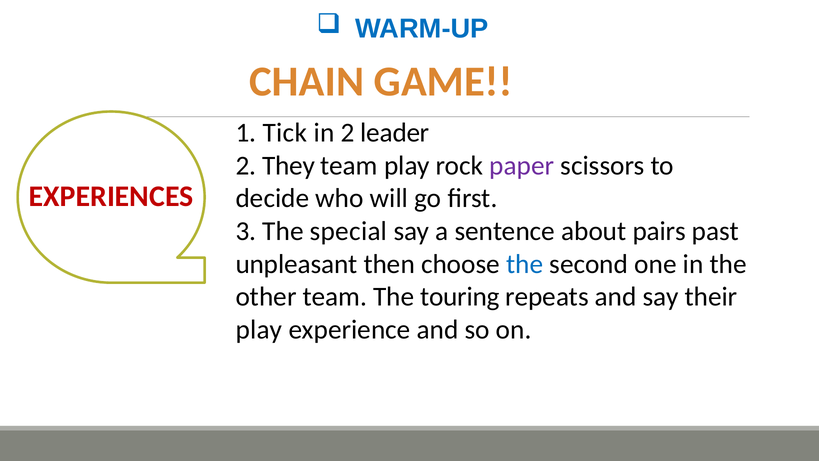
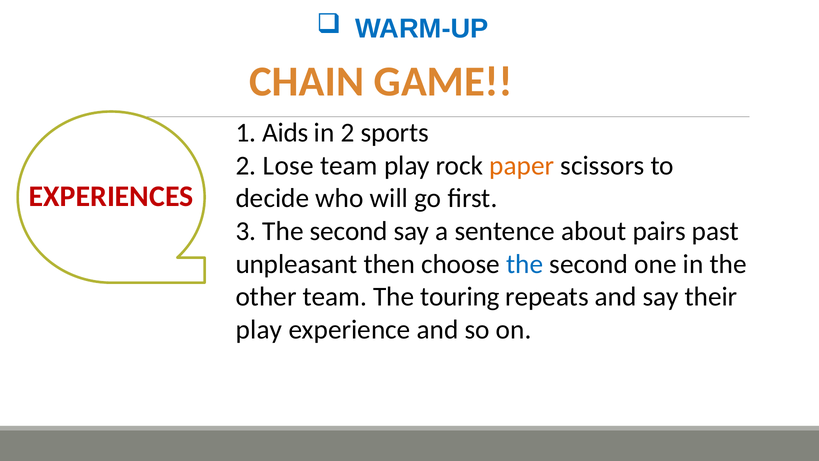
Tick: Tick -> Aids
leader: leader -> sports
They: They -> Lose
paper colour: purple -> orange
3 The special: special -> second
